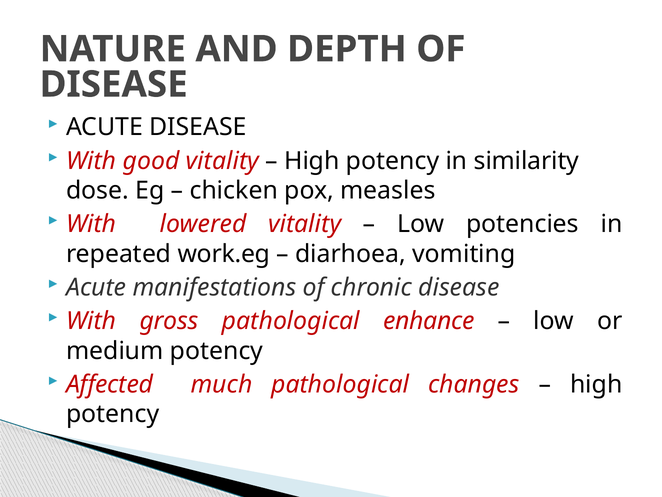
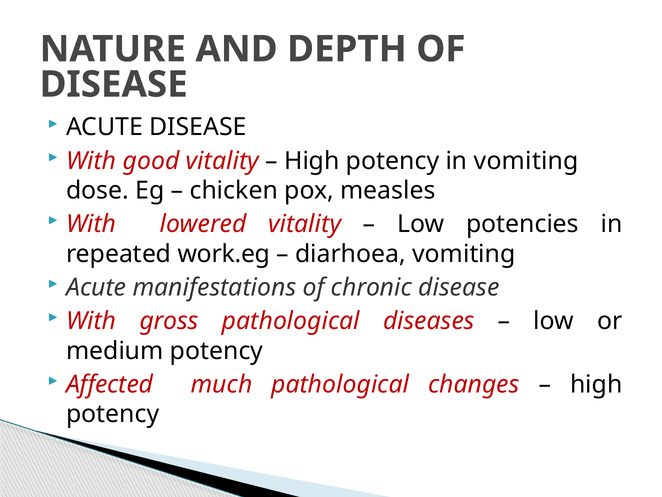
in similarity: similarity -> vomiting
enhance: enhance -> diseases
